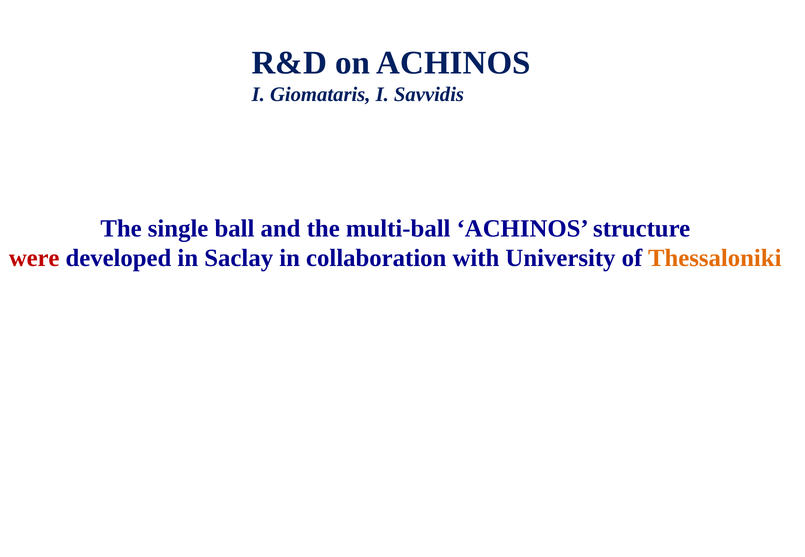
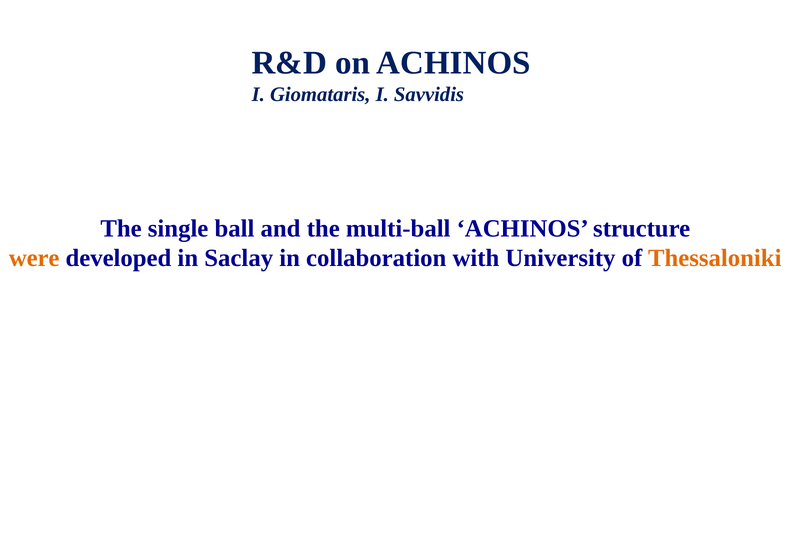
were colour: red -> orange
